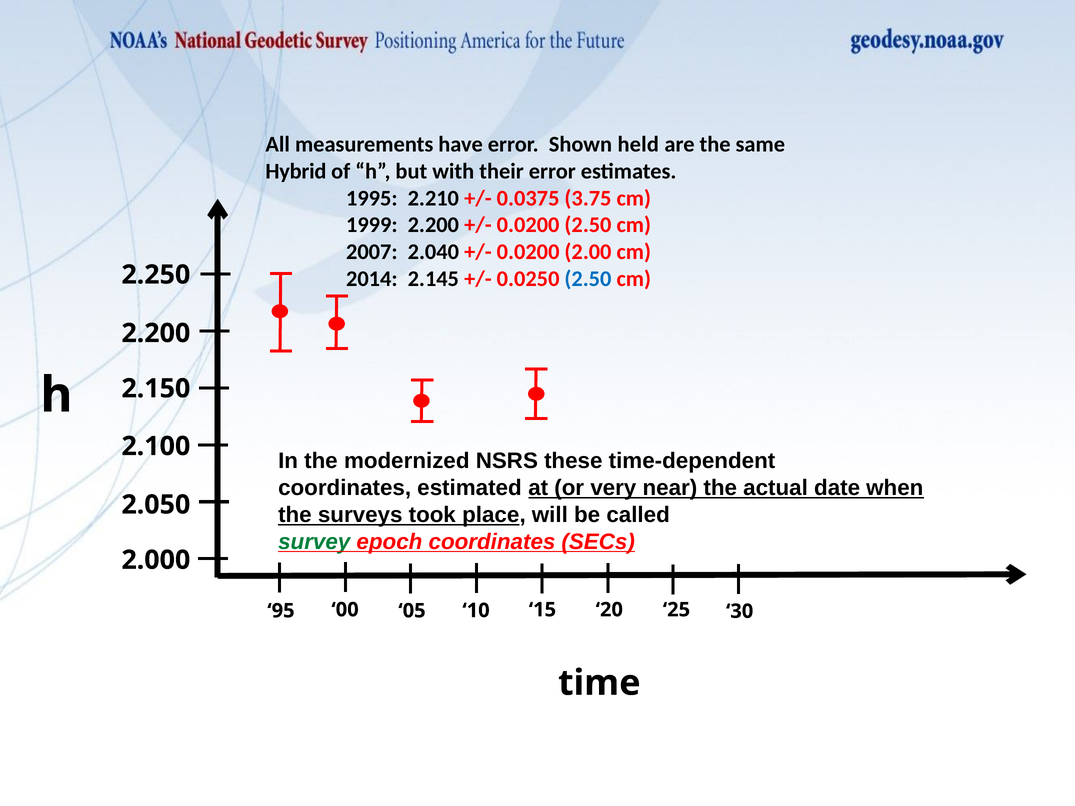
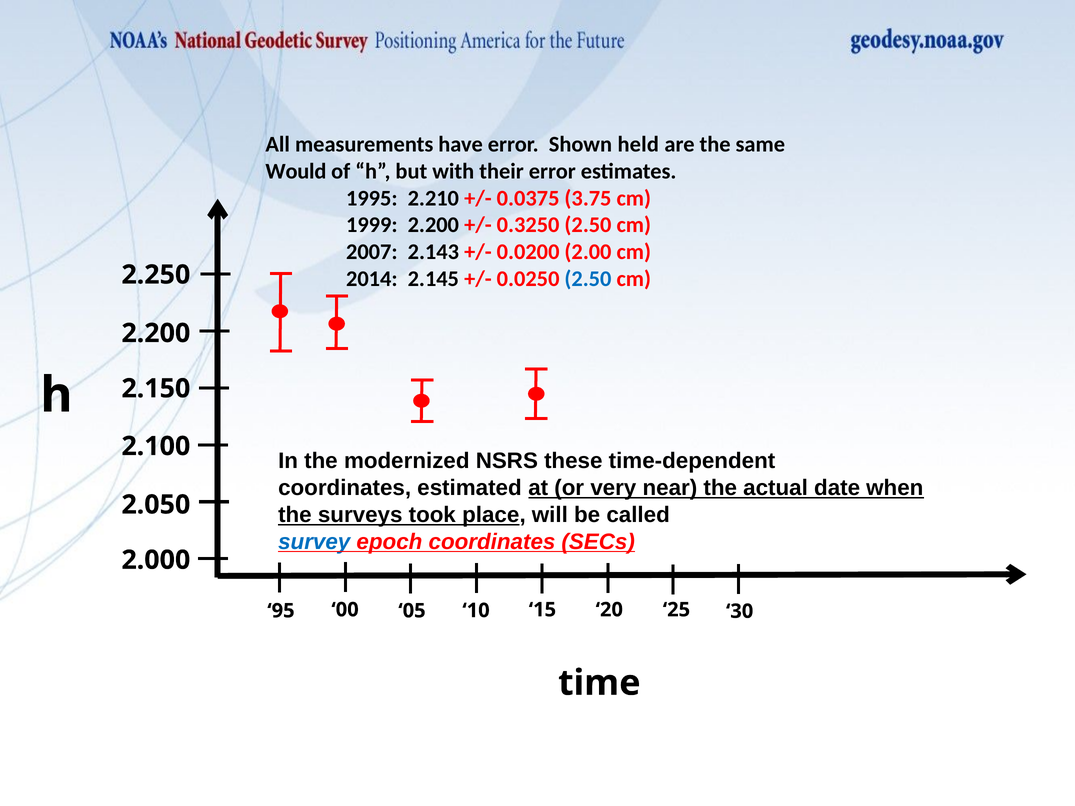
Hybrid: Hybrid -> Would
0.0200 at (528, 225): 0.0200 -> 0.3250
2.040: 2.040 -> 2.143
survey colour: green -> blue
